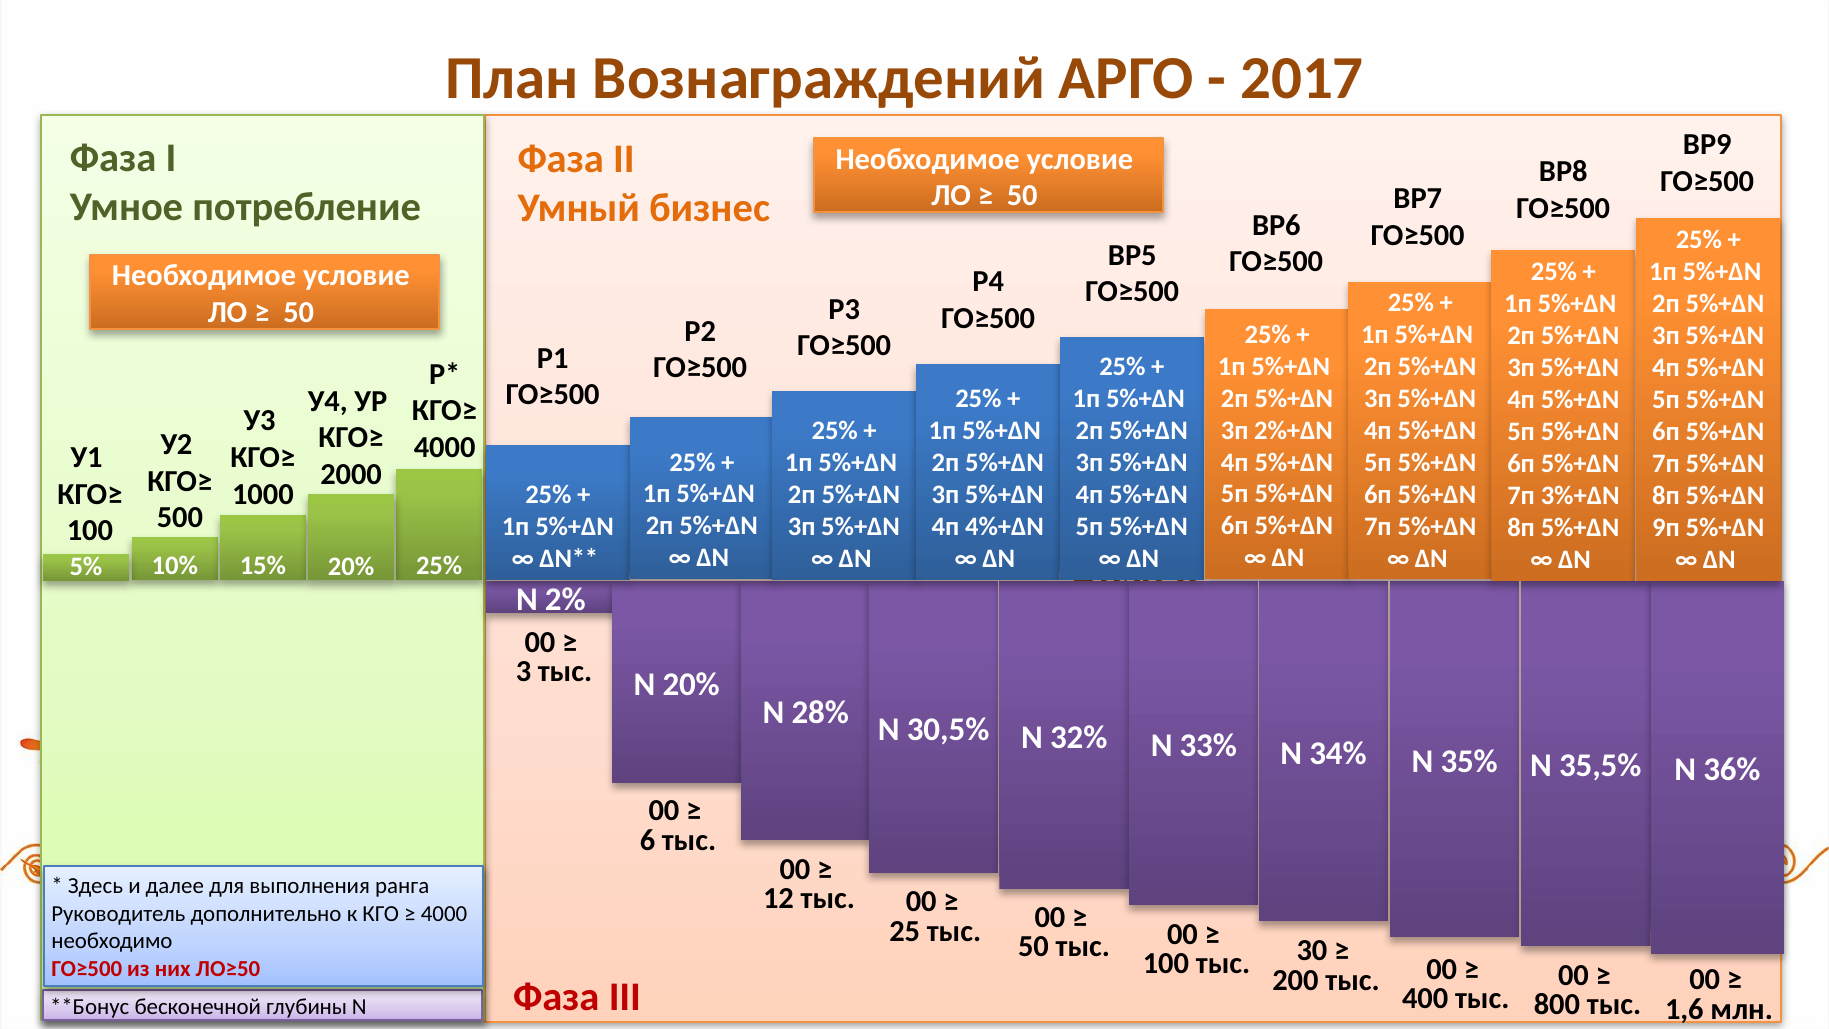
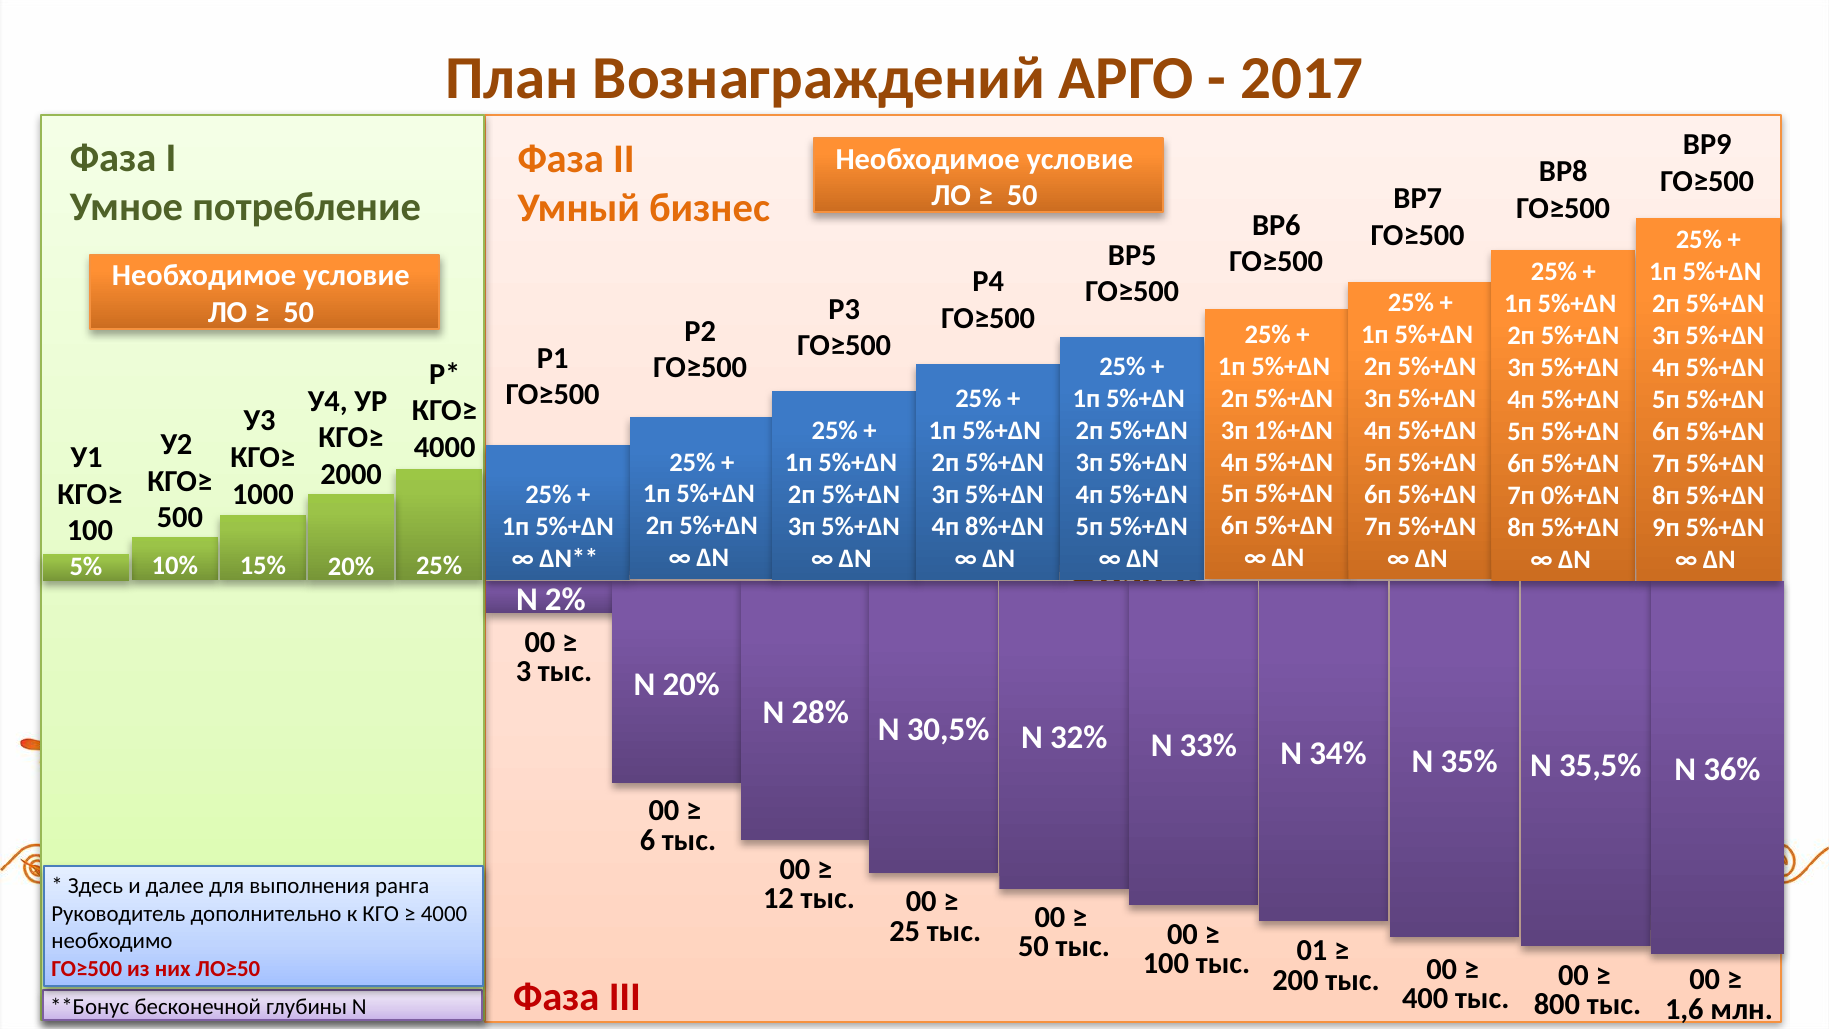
2%+∆N: 2%+∆N -> 1%+∆N
3%+∆N: 3%+∆N -> 0%+∆N
4%+∆N: 4%+∆N -> 8%+∆N
30: 30 -> 01
